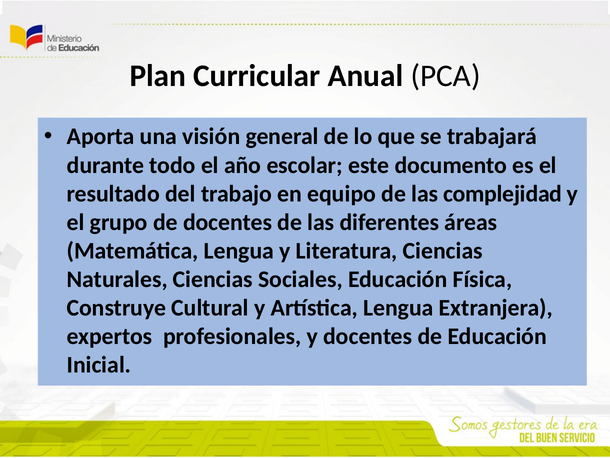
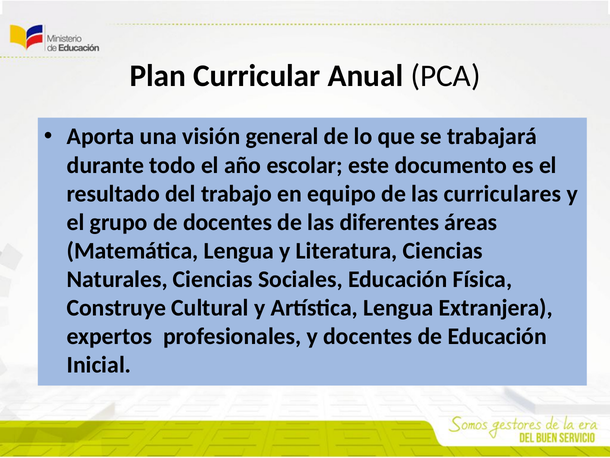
complejidad: complejidad -> curriculares
